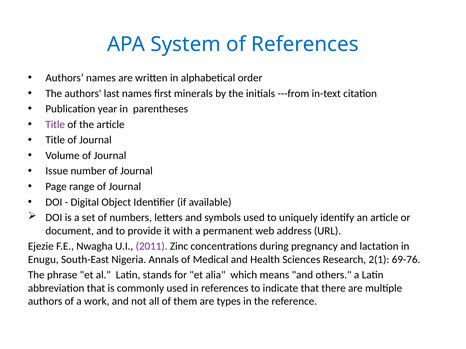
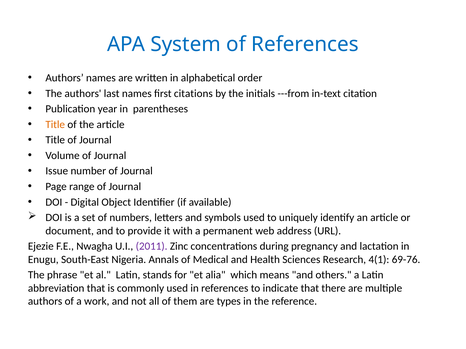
minerals: minerals -> citations
Title at (55, 125) colour: purple -> orange
2(1: 2(1 -> 4(1
